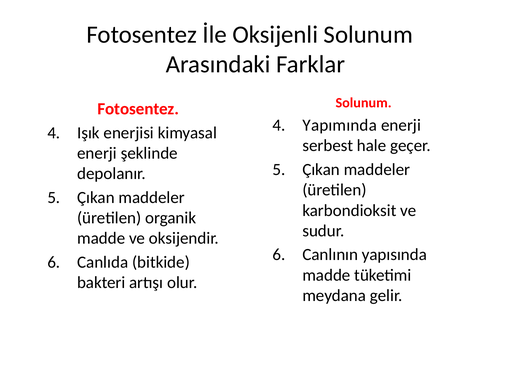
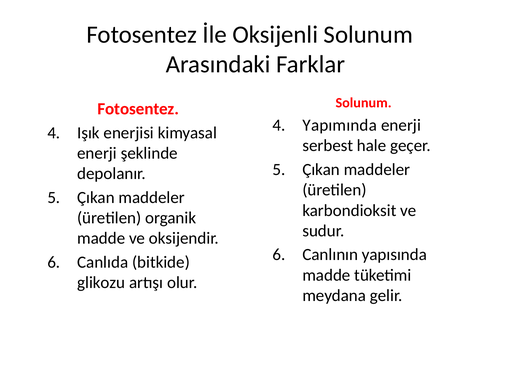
bakteri: bakteri -> glikozu
